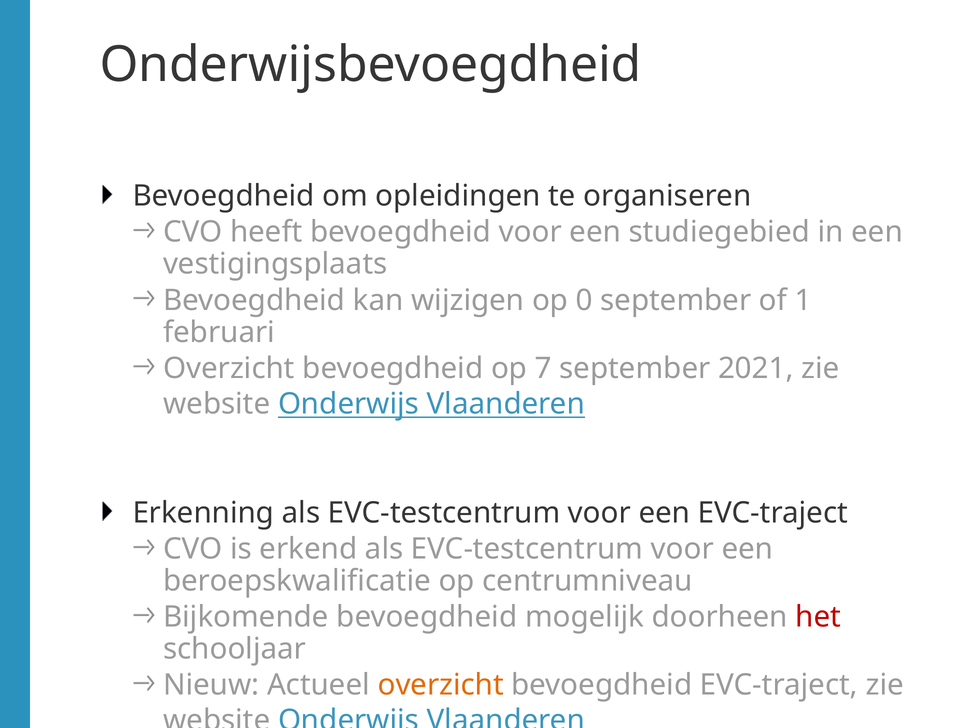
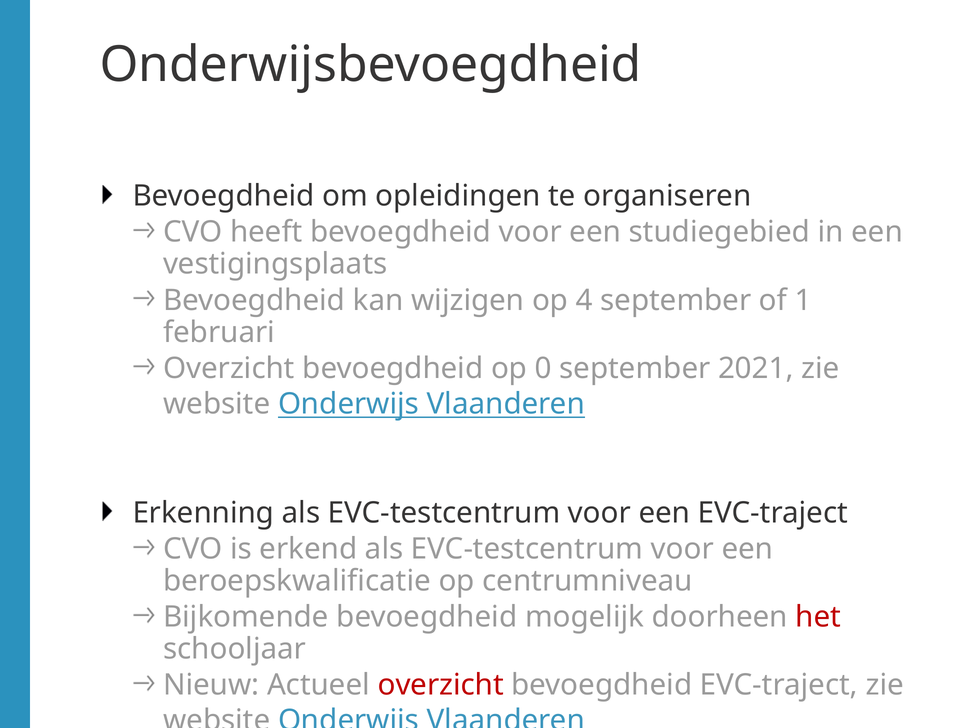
0: 0 -> 4
7: 7 -> 0
overzicht at (441, 685) colour: orange -> red
